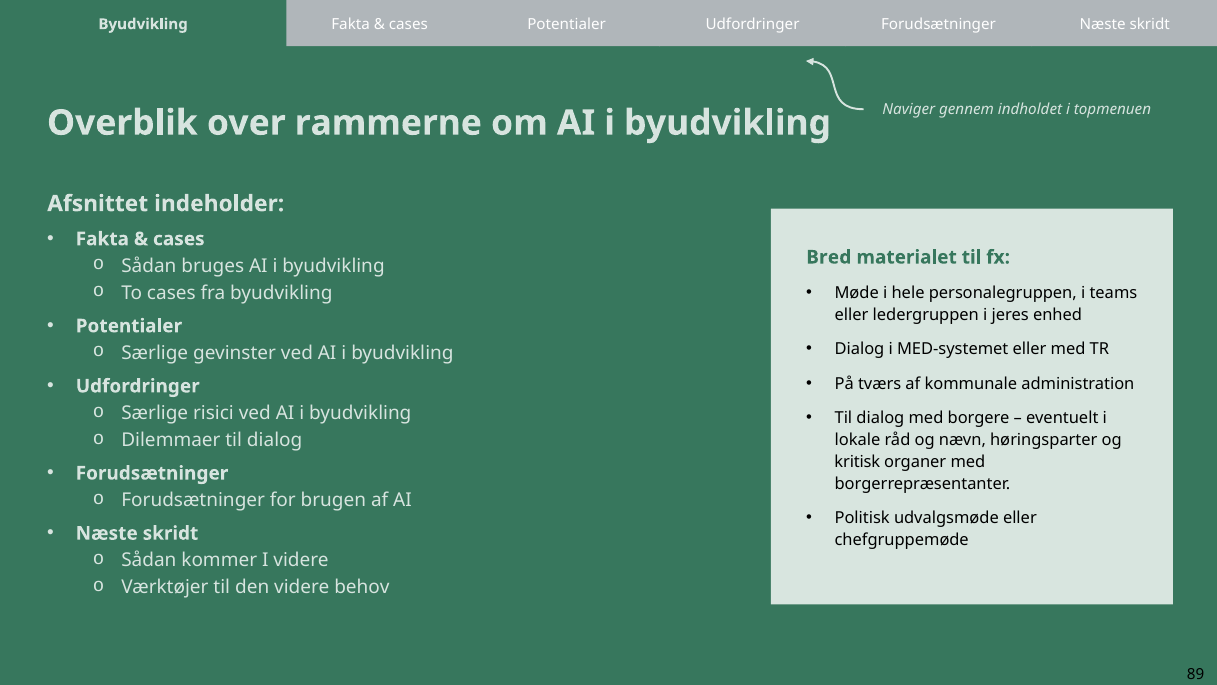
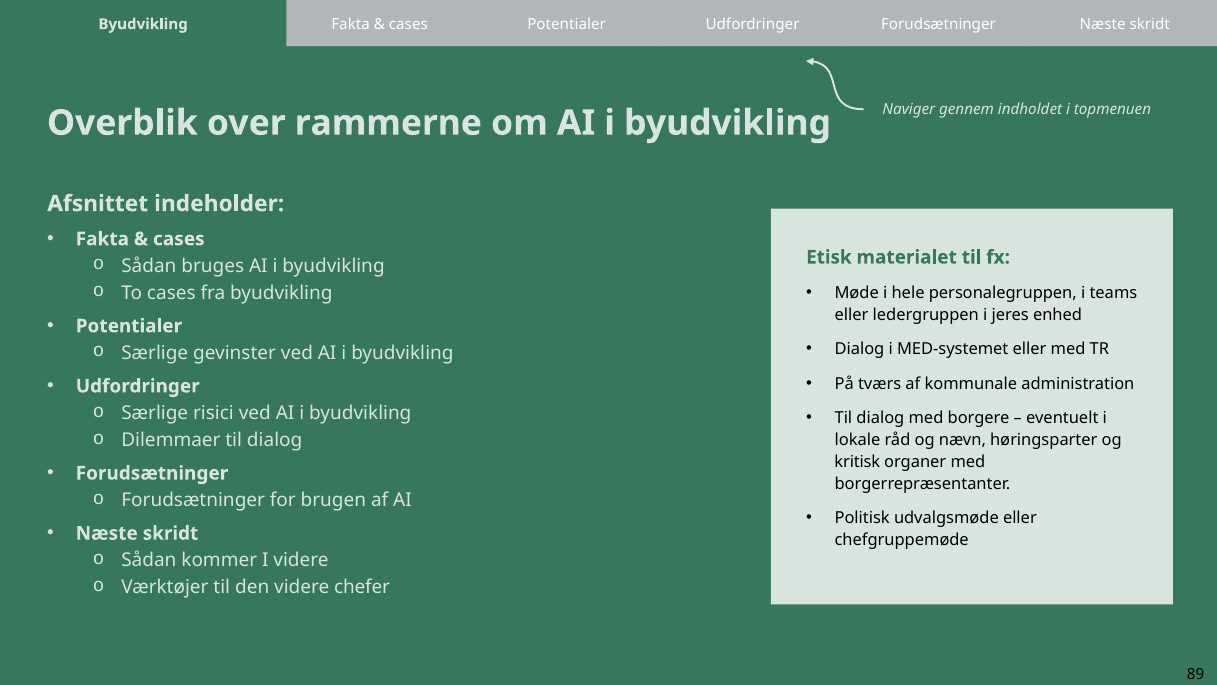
Bred: Bred -> Etisk
behov: behov -> chefer
